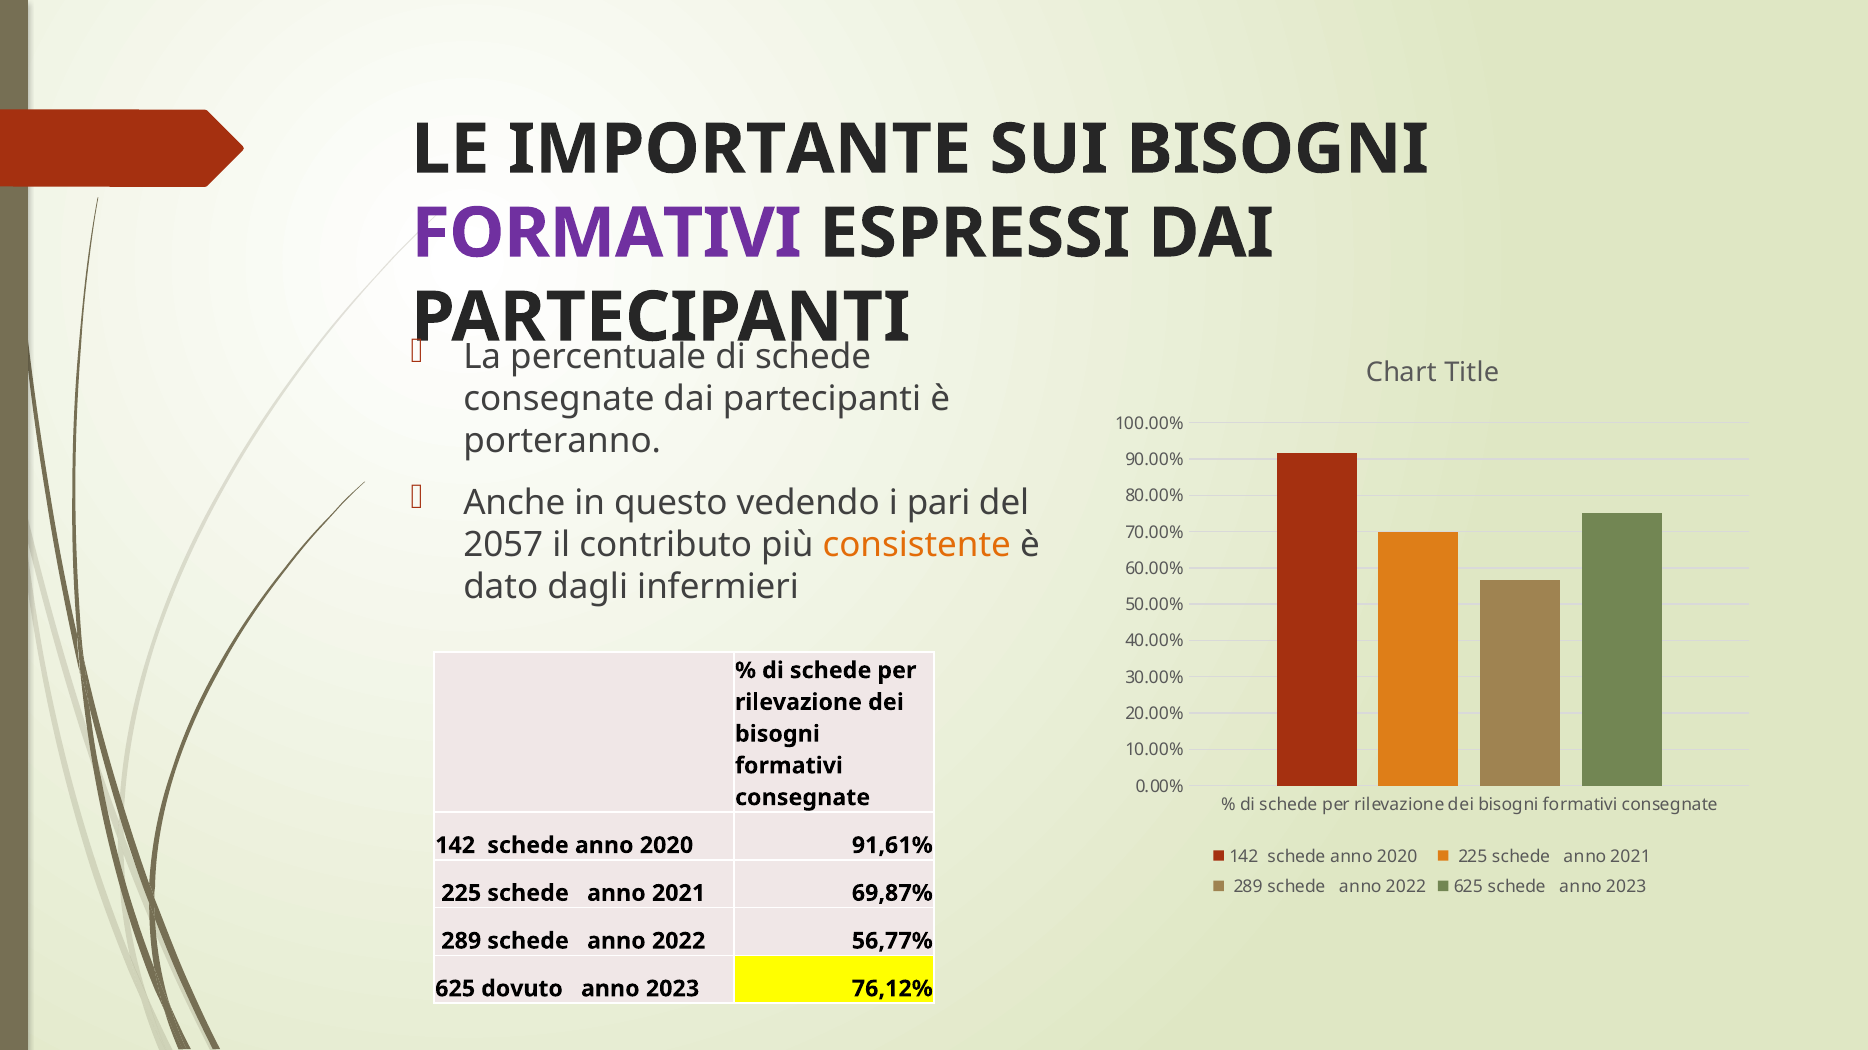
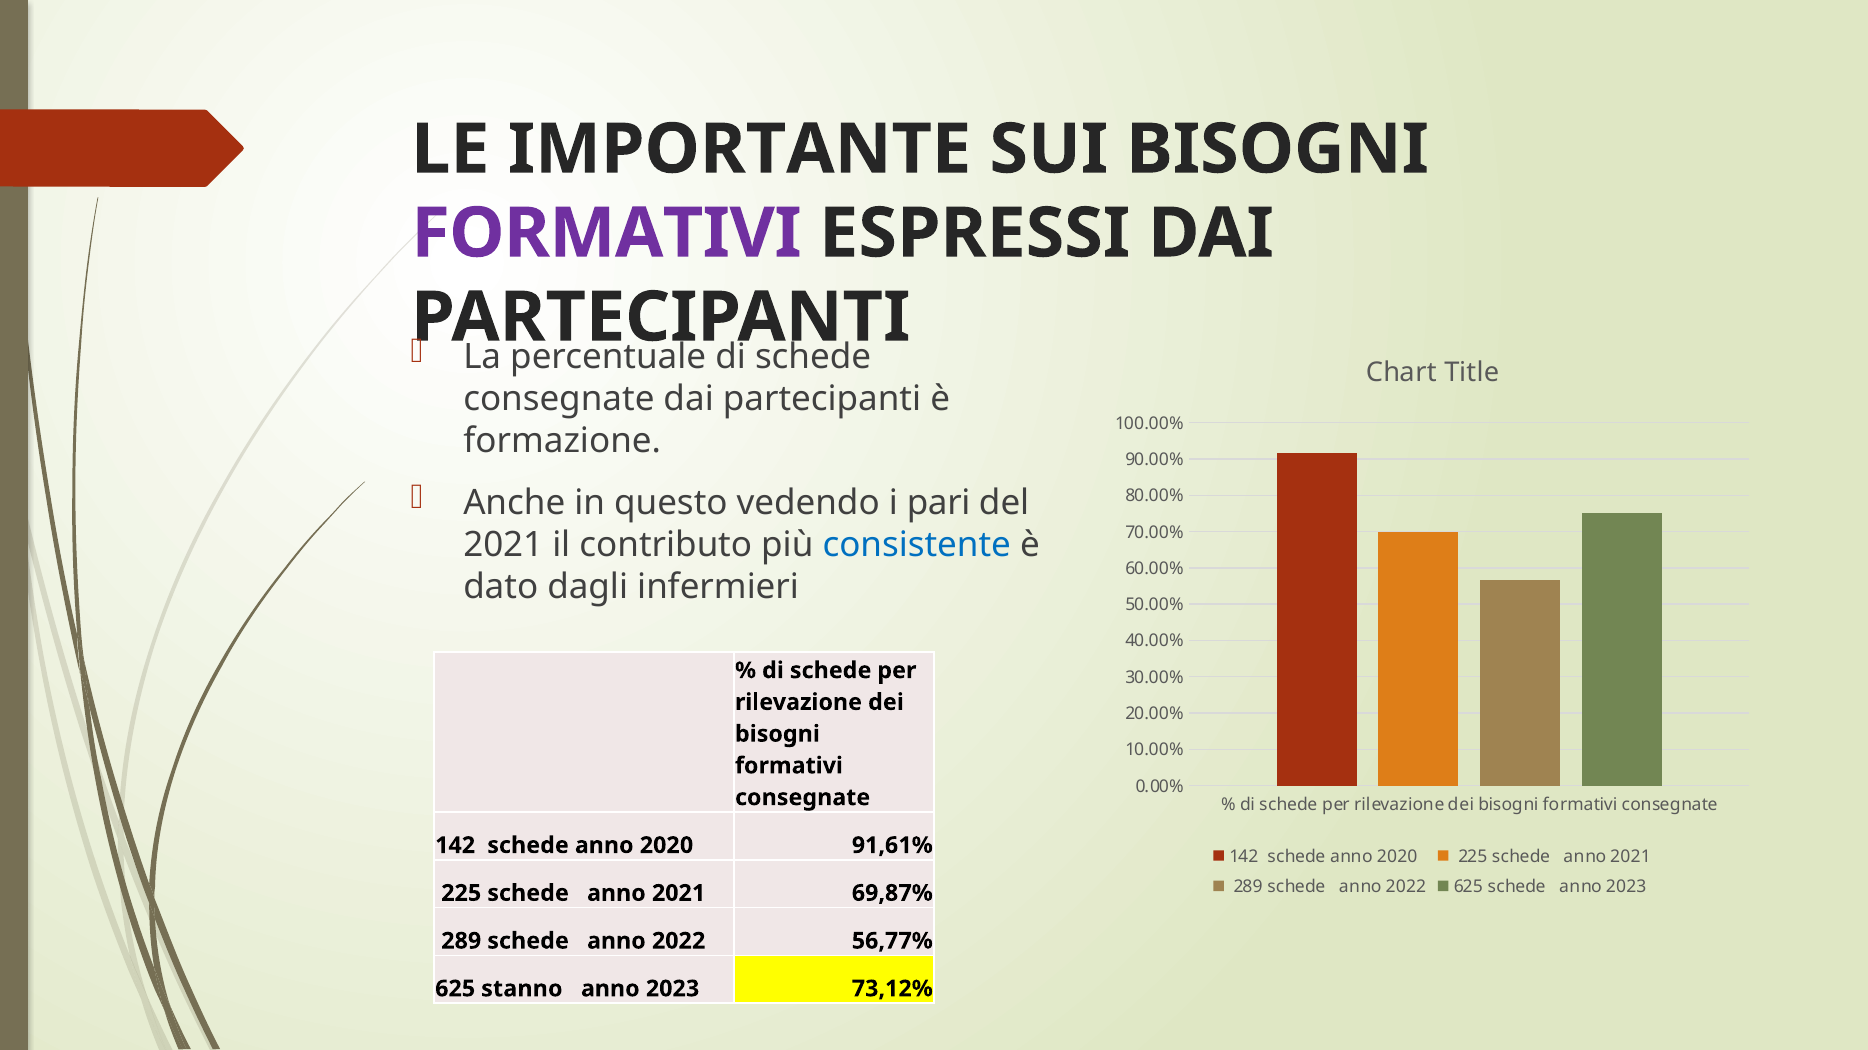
porteranno: porteranno -> formazione
2057 at (503, 545): 2057 -> 2021
consistente colour: orange -> blue
dovuto: dovuto -> stanno
76,12%: 76,12% -> 73,12%
